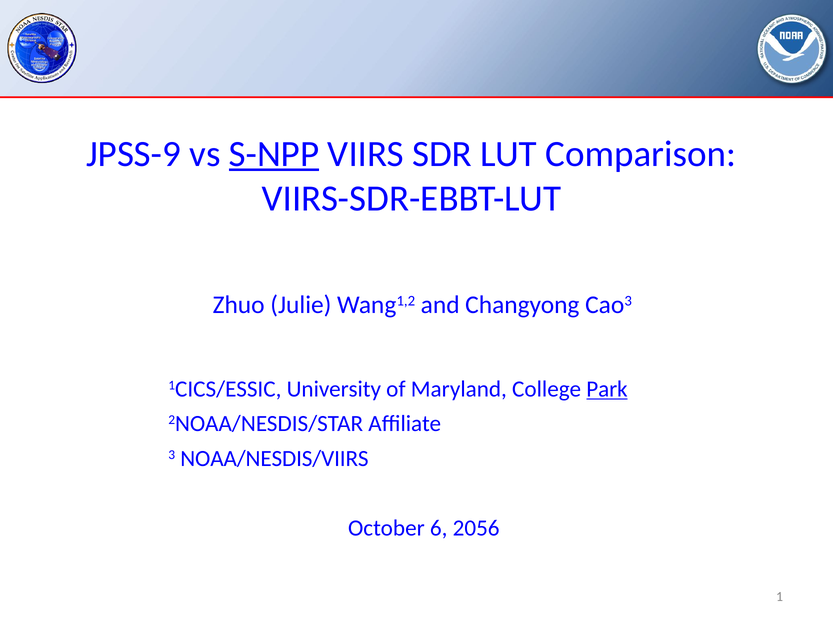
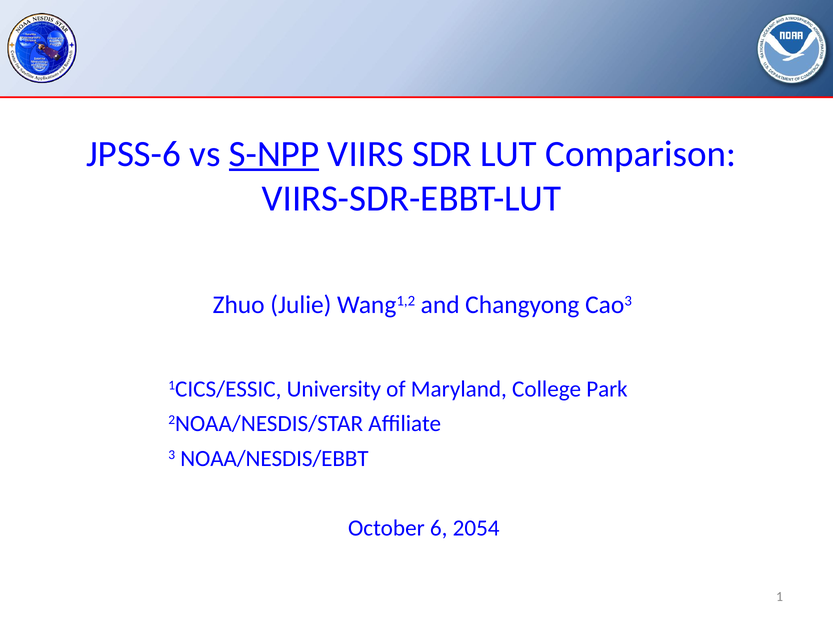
JPSS-9: JPSS-9 -> JPSS-6
Park underline: present -> none
NOAA/NESDIS/VIIRS: NOAA/NESDIS/VIIRS -> NOAA/NESDIS/EBBT
2056: 2056 -> 2054
